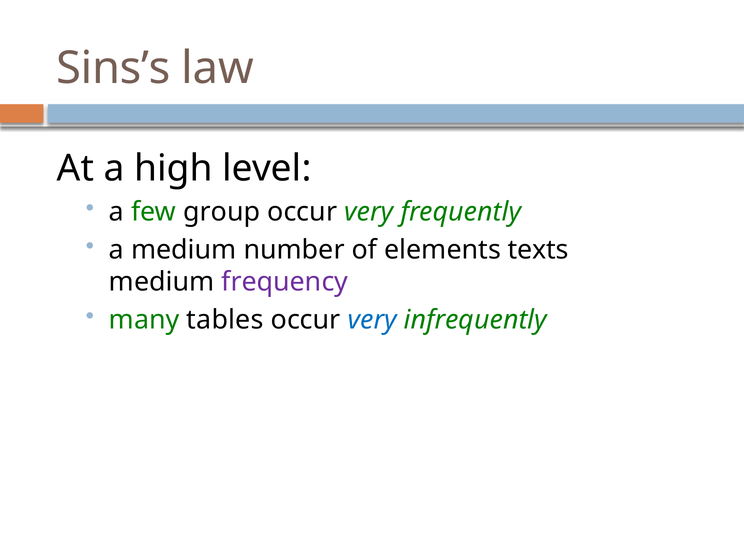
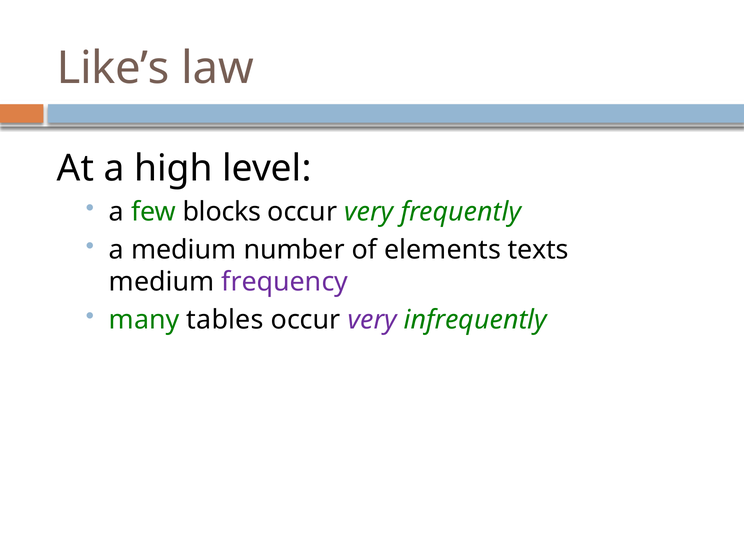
Sins’s: Sins’s -> Like’s
group: group -> blocks
very at (372, 320) colour: blue -> purple
